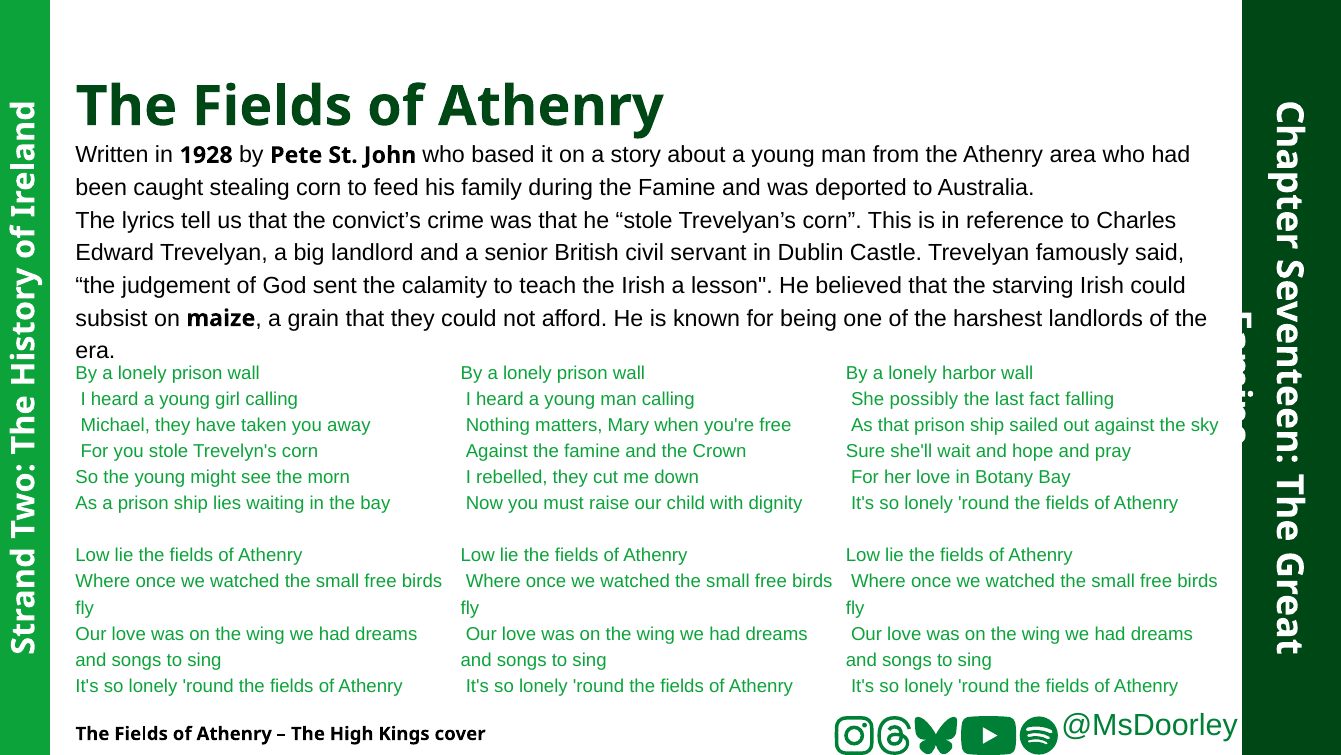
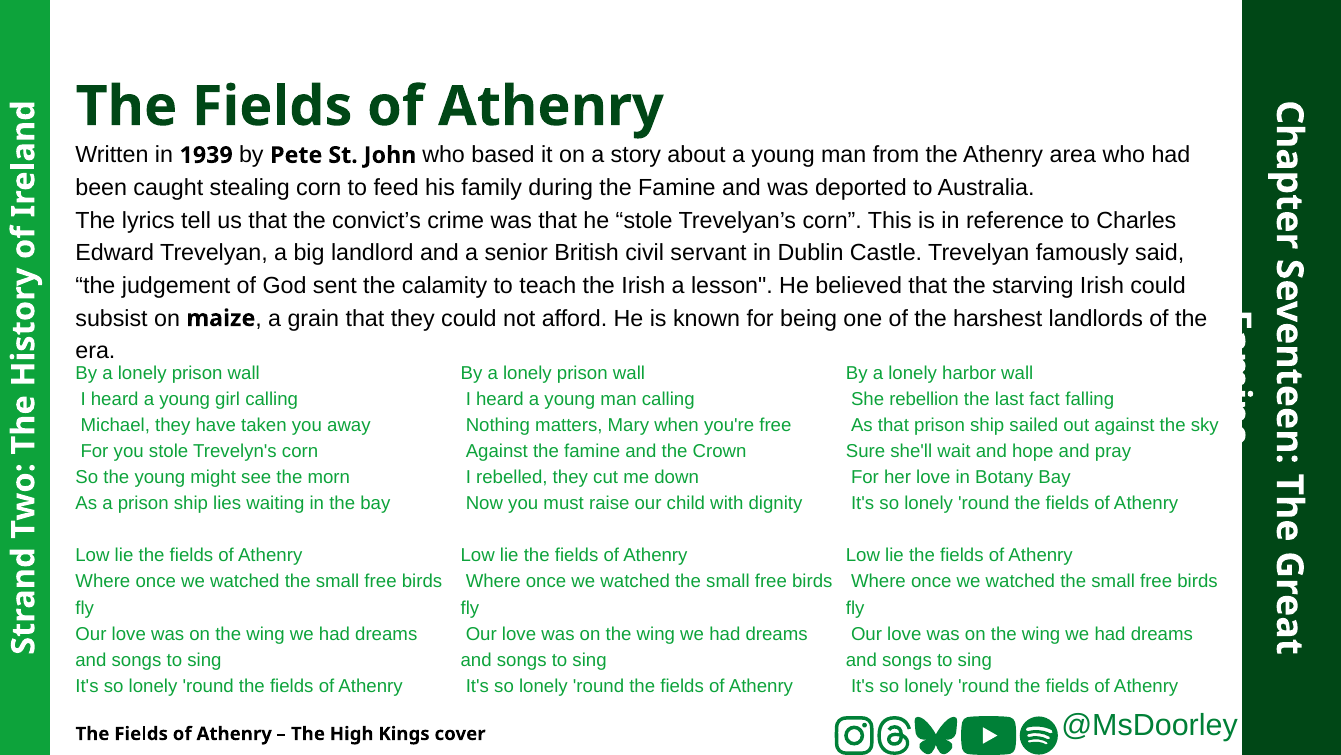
1928: 1928 -> 1939
possibly: possibly -> rebellion
